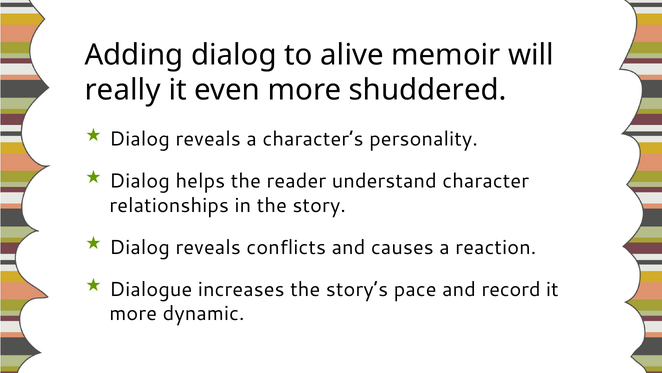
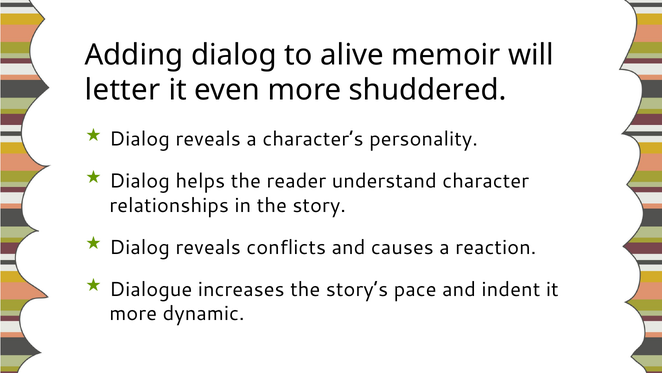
really: really -> letter
record: record -> indent
